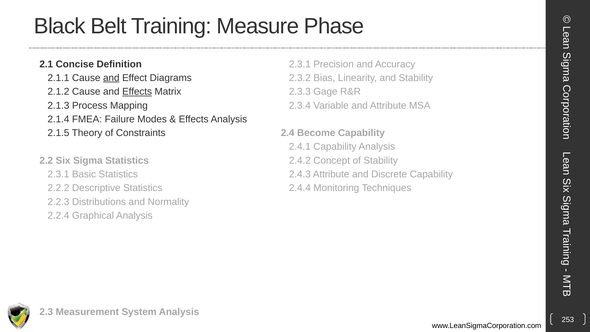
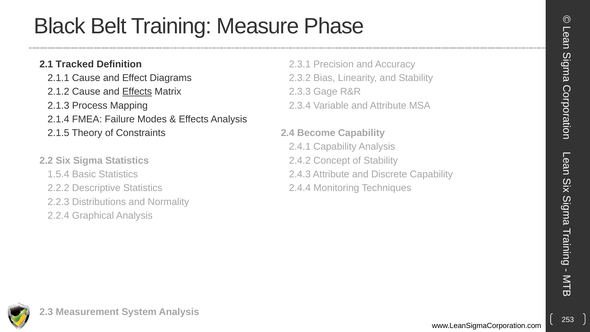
Concise: Concise -> Tracked
and at (111, 78) underline: present -> none
2.3.1 at (58, 174): 2.3.1 -> 1.5.4
